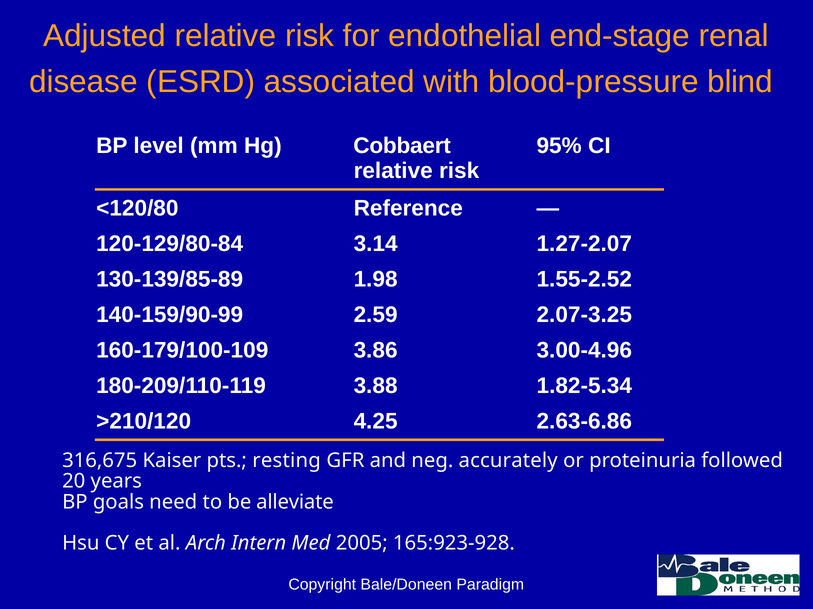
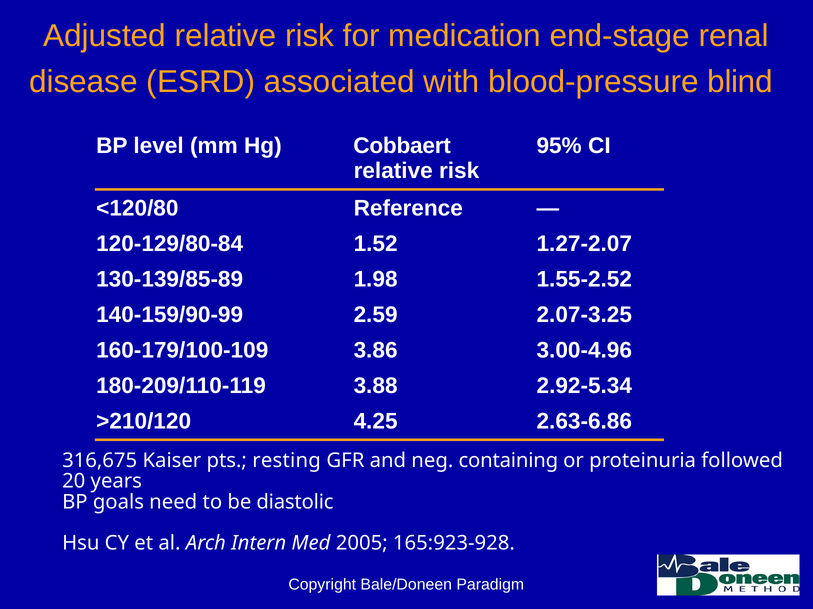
endothelial: endothelial -> medication
3.14: 3.14 -> 1.52
1.82-5.34: 1.82-5.34 -> 2.92-5.34
accurately: accurately -> containing
alleviate: alleviate -> diastolic
